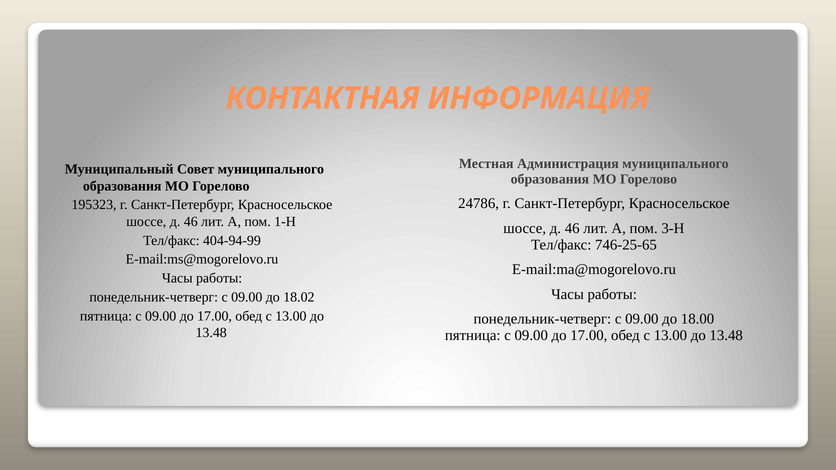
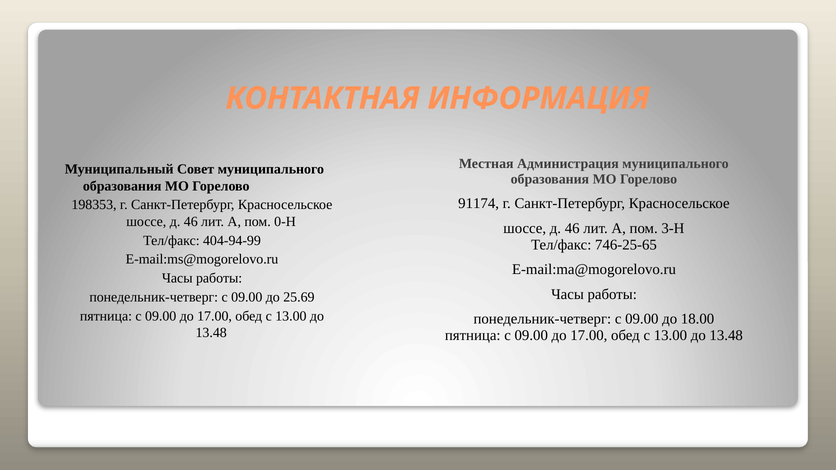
24786: 24786 -> 91174
195323: 195323 -> 198353
1-Н: 1-Н -> 0-Н
18.02: 18.02 -> 25.69
